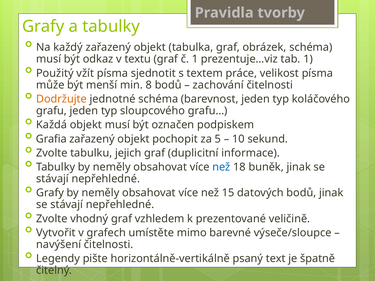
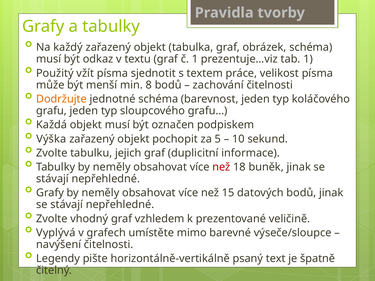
Grafia: Grafia -> Výška
než at (221, 167) colour: blue -> red
Vytvořit: Vytvořit -> Vyplývá
